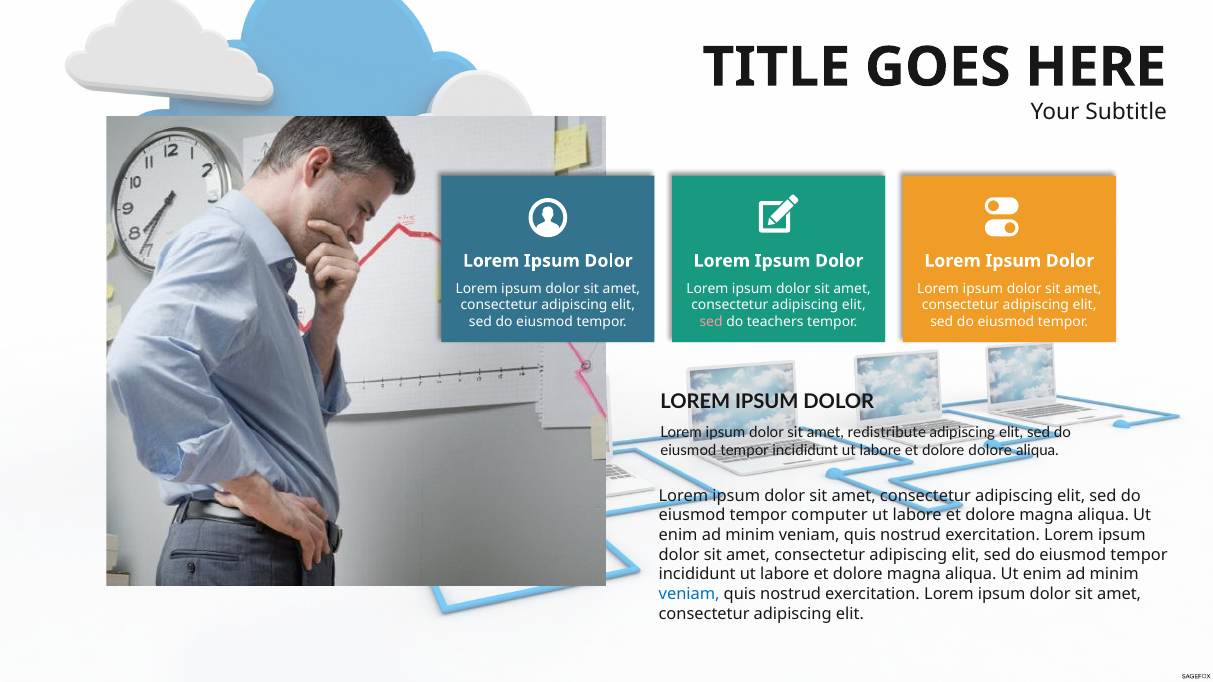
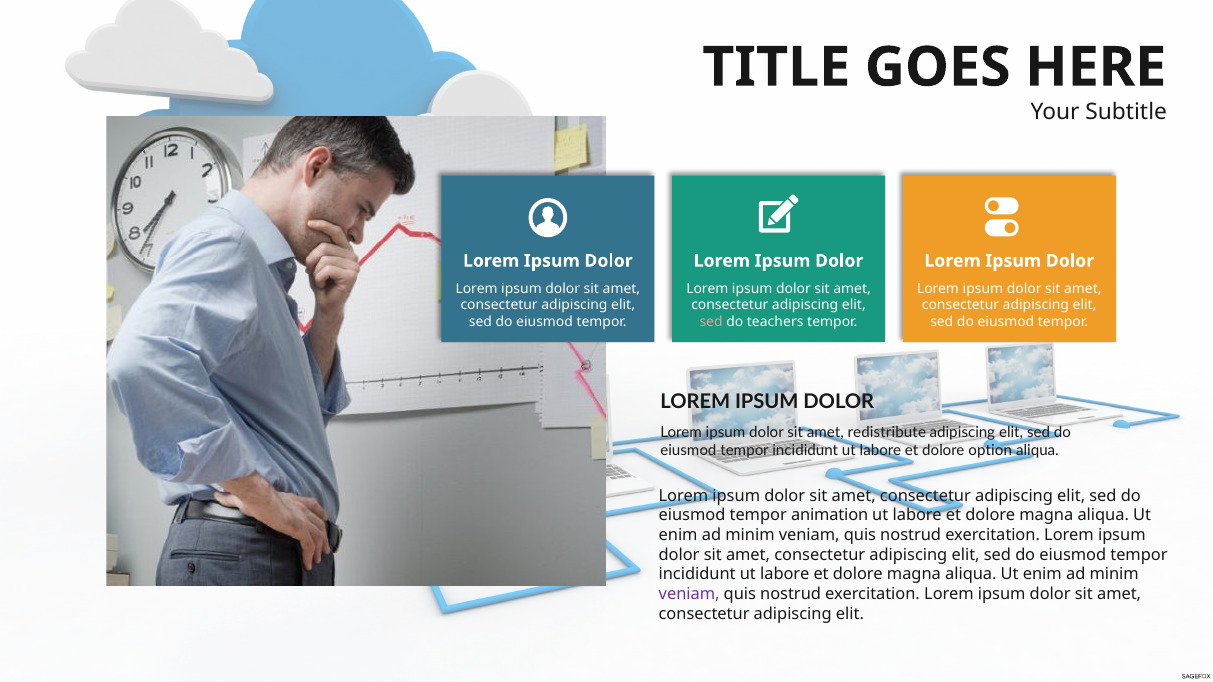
dolore dolore: dolore -> option
computer: computer -> animation
veniam at (689, 595) colour: blue -> purple
